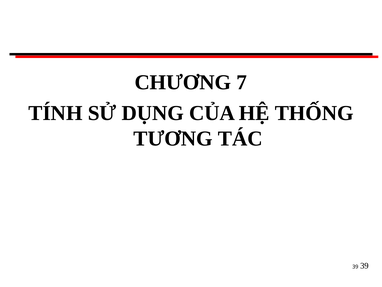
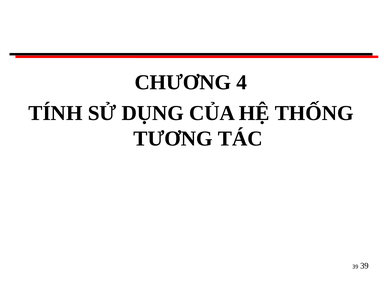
7: 7 -> 4
